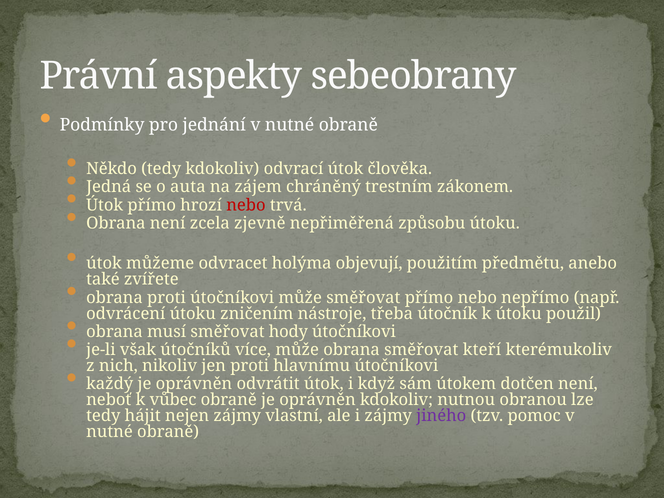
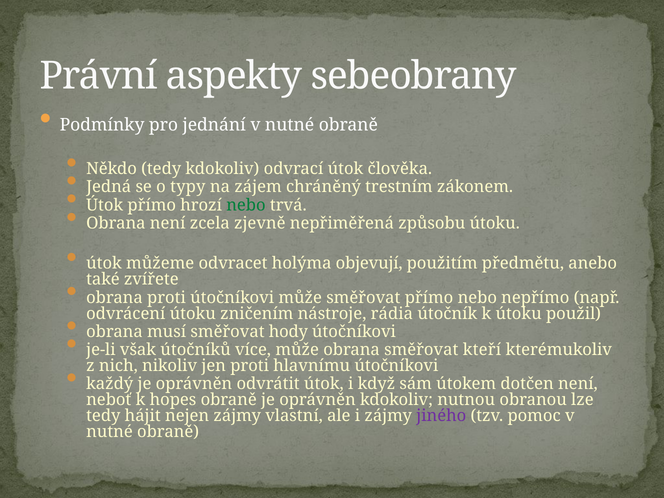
auta: auta -> typy
nebo at (246, 205) colour: red -> green
třeba: třeba -> rádia
vůbec: vůbec -> hopes
